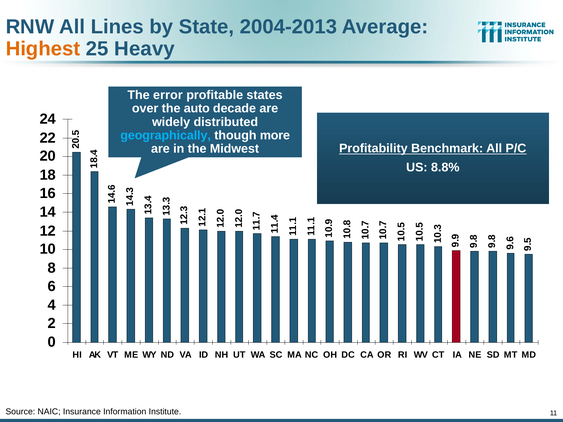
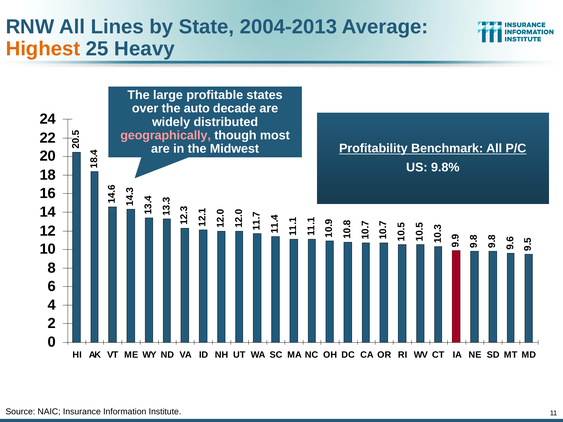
error: error -> large
geographically colour: light blue -> pink
more: more -> most
8.8%: 8.8% -> 9.8%
